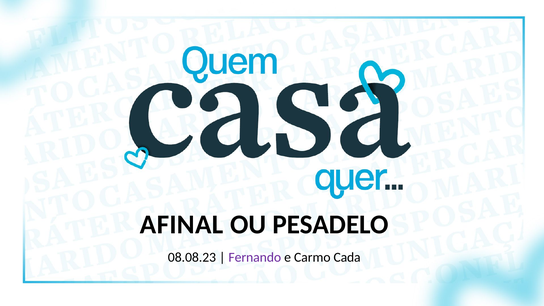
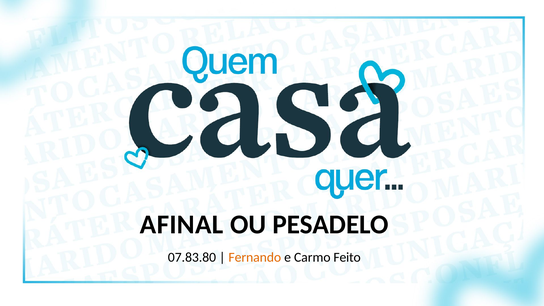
08.08.23: 08.08.23 -> 07.83.80
Fernando colour: purple -> orange
Cada: Cada -> Feito
